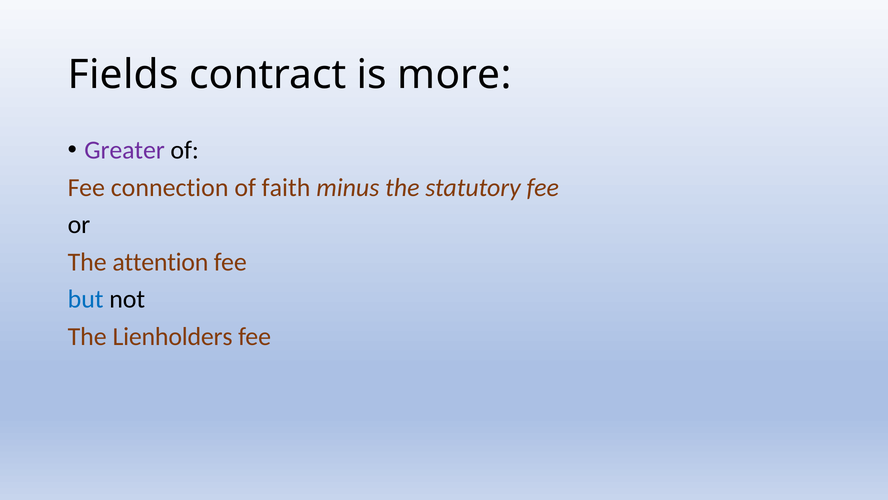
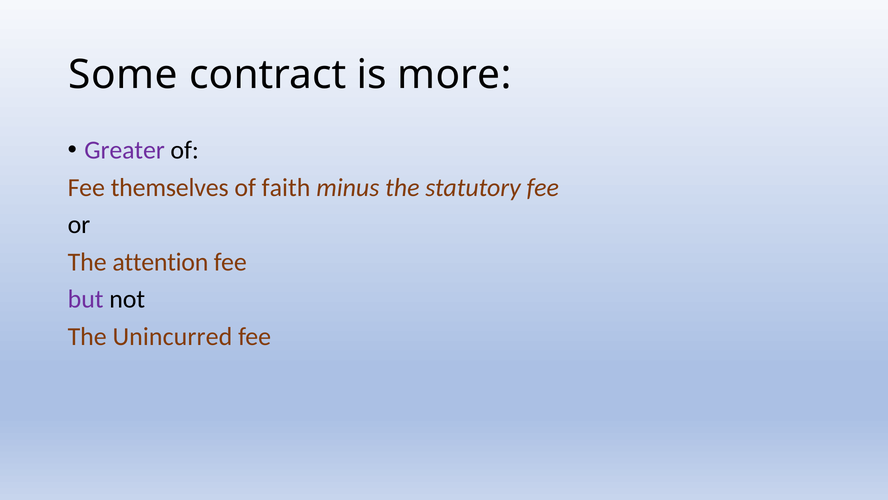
Fields: Fields -> Some
connection: connection -> themselves
but colour: blue -> purple
Lienholders: Lienholders -> Unincurred
